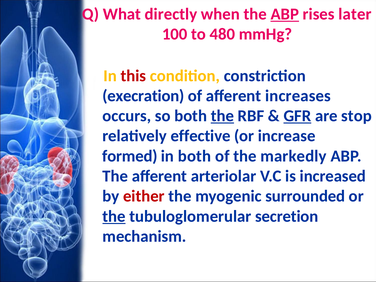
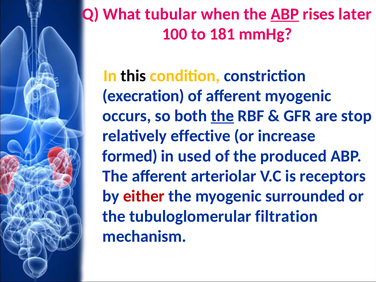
directly: directly -> tubular
480: 480 -> 181
this colour: red -> black
afferent increases: increases -> myogenic
GFR underline: present -> none
in both: both -> used
markedly: markedly -> produced
increased: increased -> receptors
the at (114, 216) underline: present -> none
secretion: secretion -> filtration
